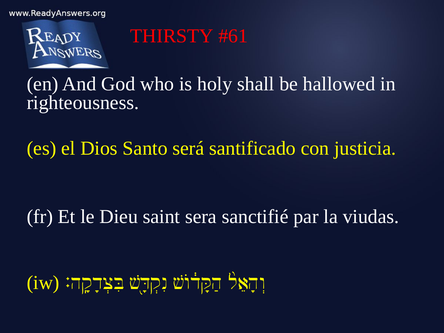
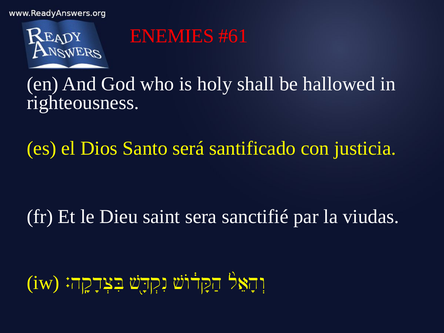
THIRSTY: THIRSTY -> ENEMIES
